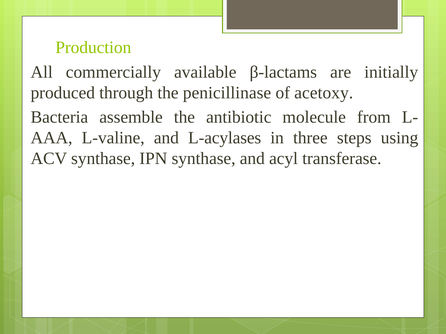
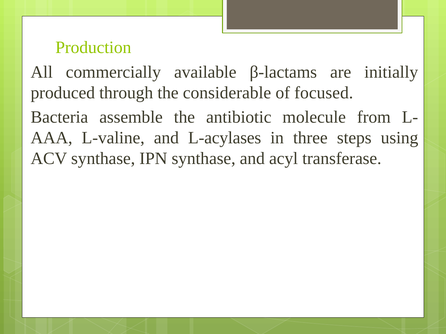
penicillinase: penicillinase -> considerable
acetoxy: acetoxy -> focused
